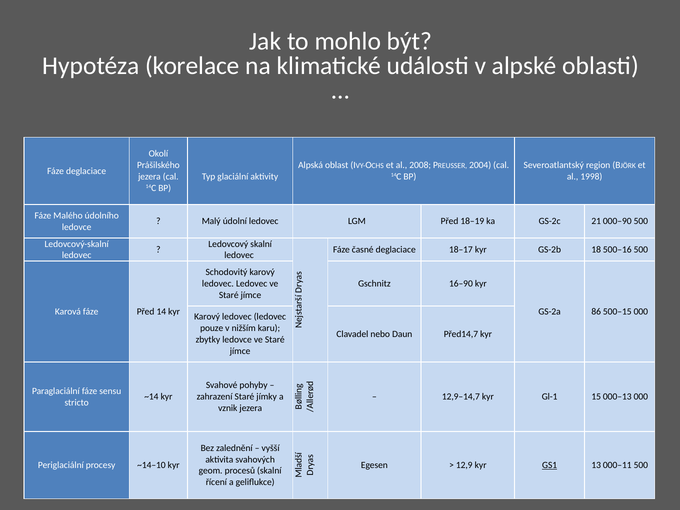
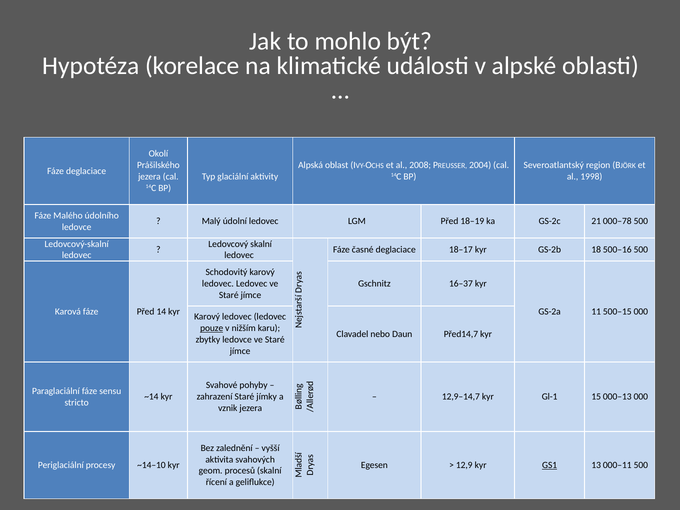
000–90: 000–90 -> 000–78
16–90: 16–90 -> 16–37
86: 86 -> 11
pouze underline: none -> present
